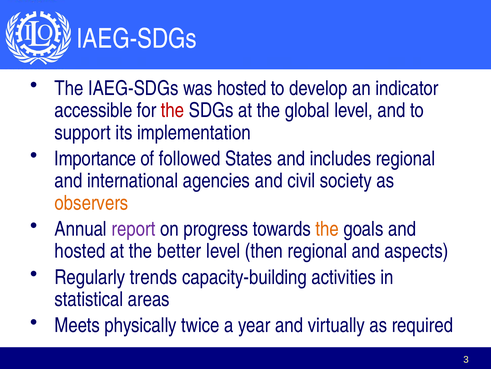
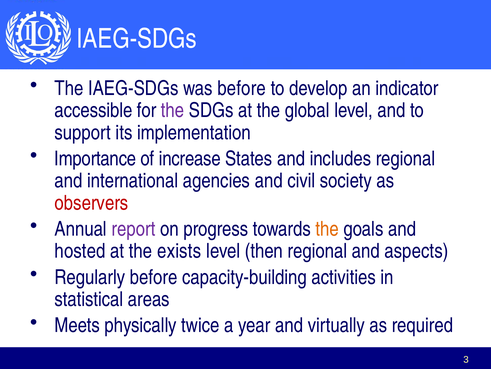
was hosted: hosted -> before
the at (173, 110) colour: red -> purple
followed: followed -> increase
observers colour: orange -> red
better: better -> exists
Regularly trends: trends -> before
